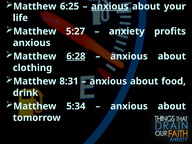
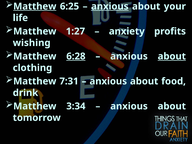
Matthew at (35, 6) underline: none -> present
5:27: 5:27 -> 1:27
anxious at (32, 43): anxious -> wishing
about at (172, 56) underline: none -> present
8:31: 8:31 -> 7:31
5:34: 5:34 -> 3:34
